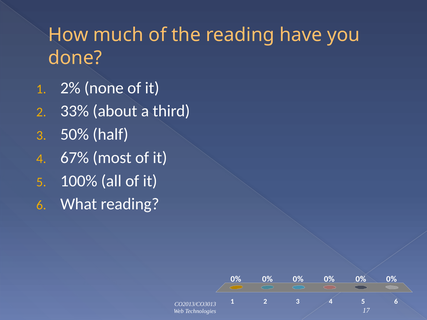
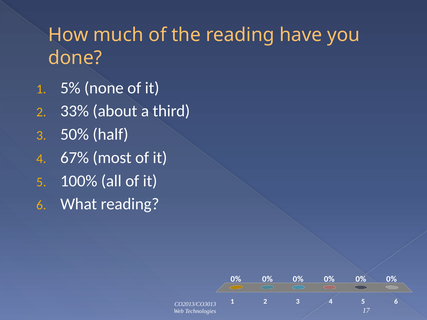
2%: 2% -> 5%
